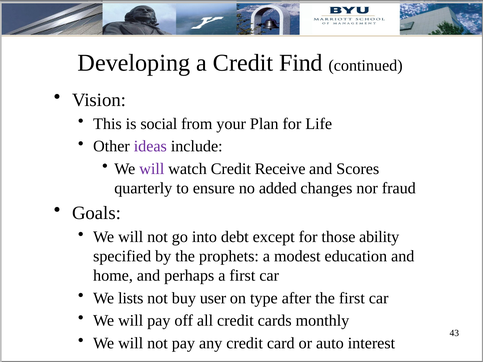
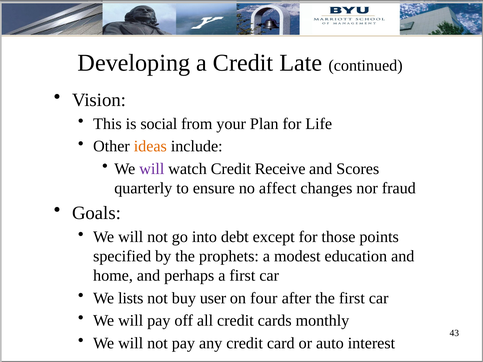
Find: Find -> Late
ideas colour: purple -> orange
added: added -> affect
ability: ability -> points
type: type -> four
